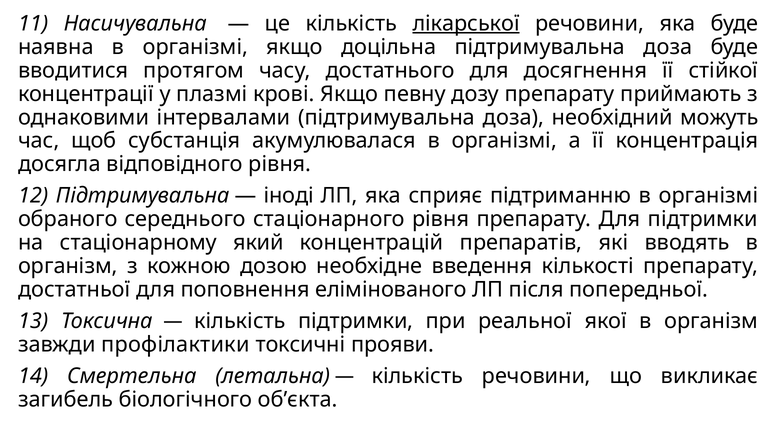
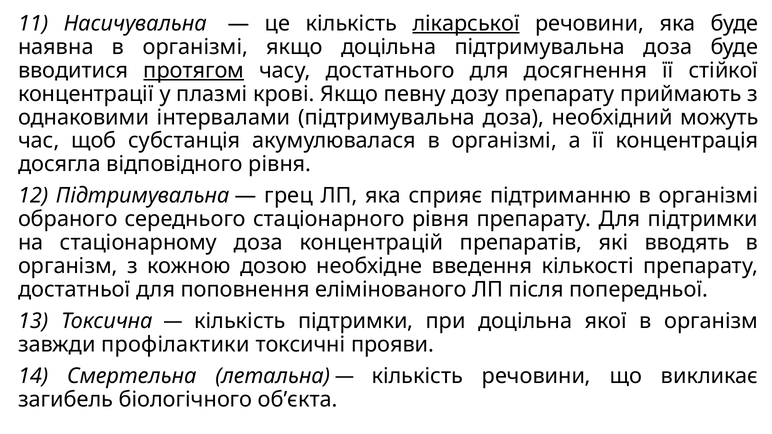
протягом underline: none -> present
іноді: іноді -> грец
стаціонарному який: який -> доза
при реальної: реальної -> доцільна
